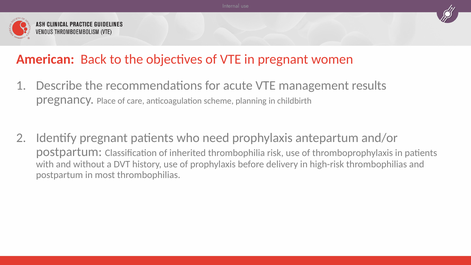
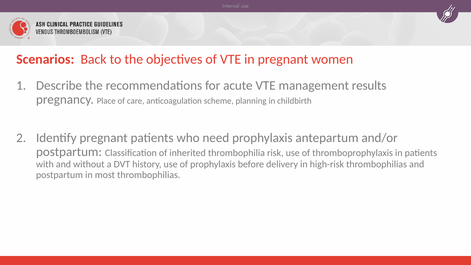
American: American -> Scenarios
